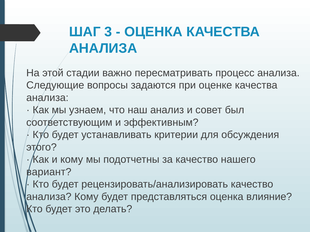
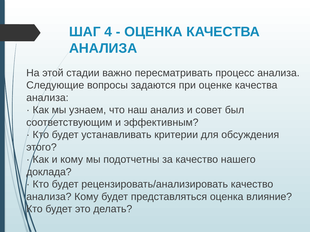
3: 3 -> 4
вариант: вариант -> доклада
